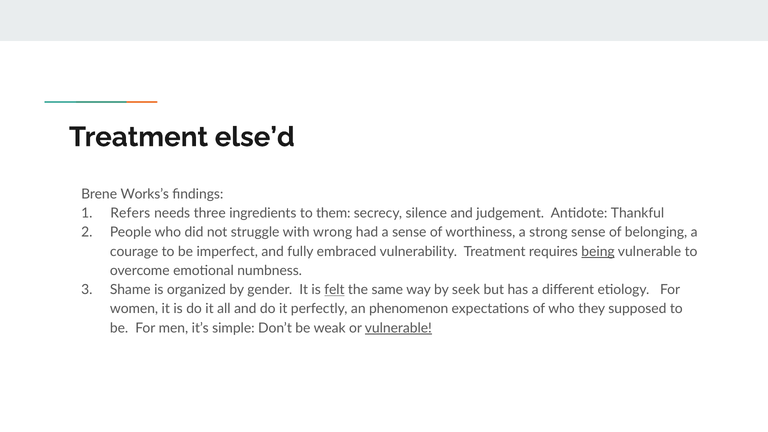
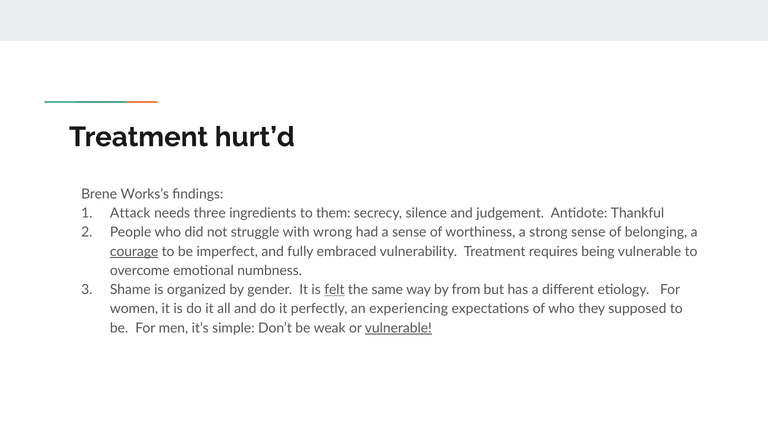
else’d: else’d -> hurt’d
Refers: Refers -> Attack
courage underline: none -> present
being underline: present -> none
seek: seek -> from
phenomenon: phenomenon -> experiencing
